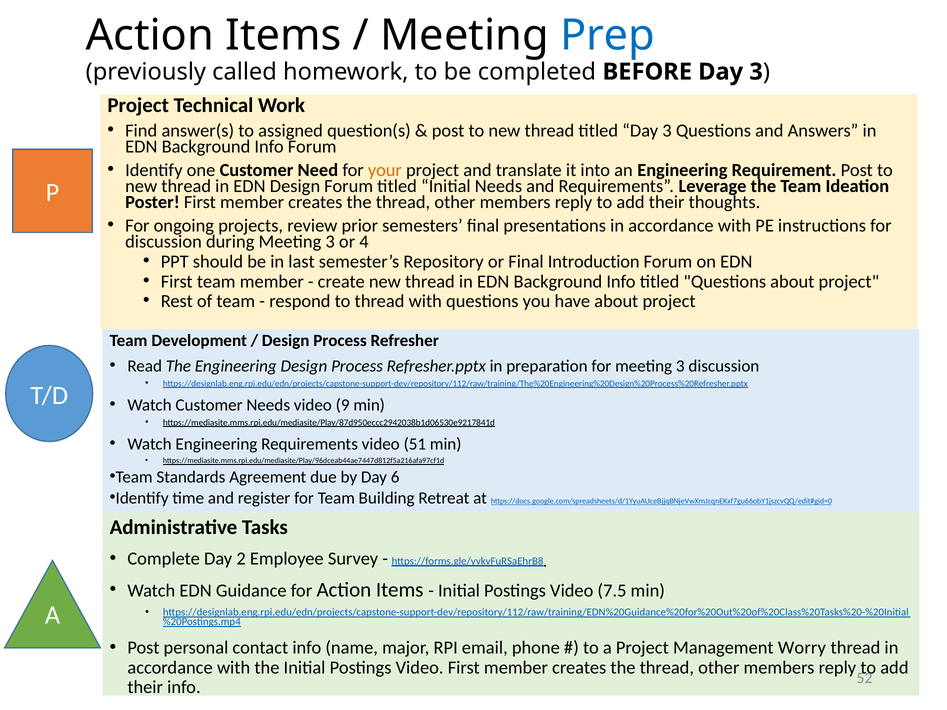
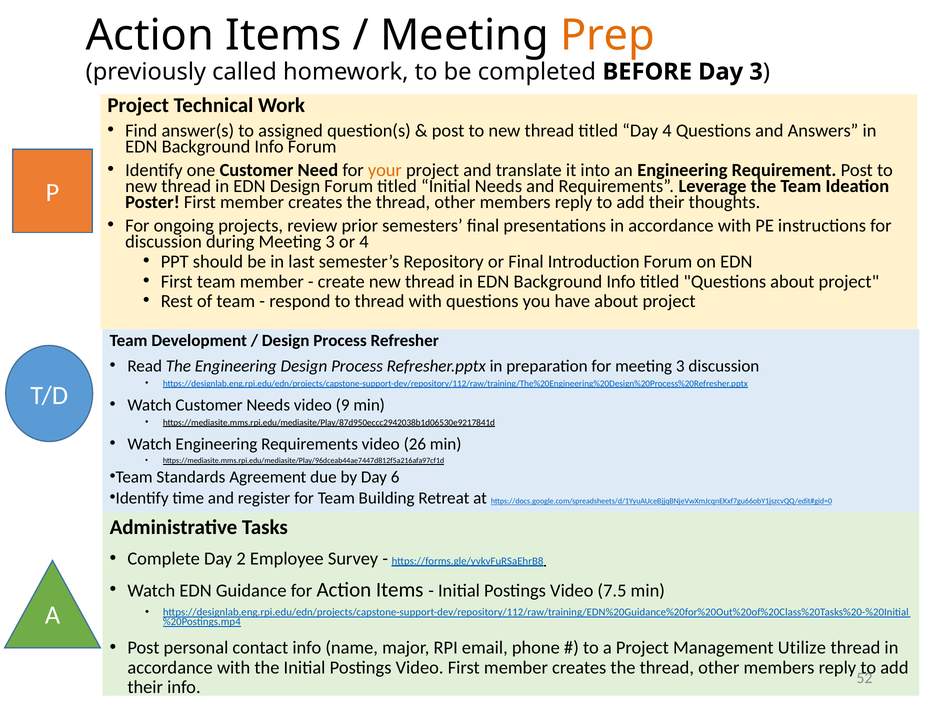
Prep colour: blue -> orange
titled Day 3: 3 -> 4
51: 51 -> 26
Worry: Worry -> Utilize
